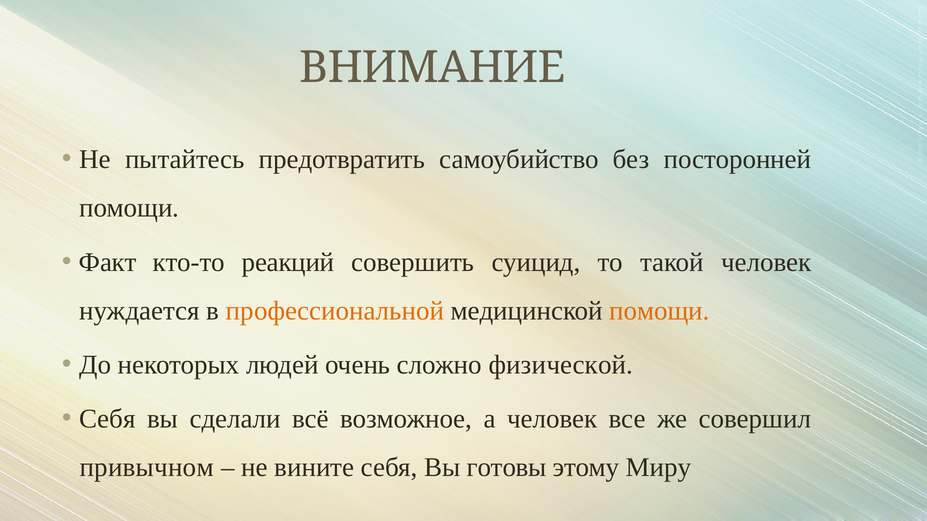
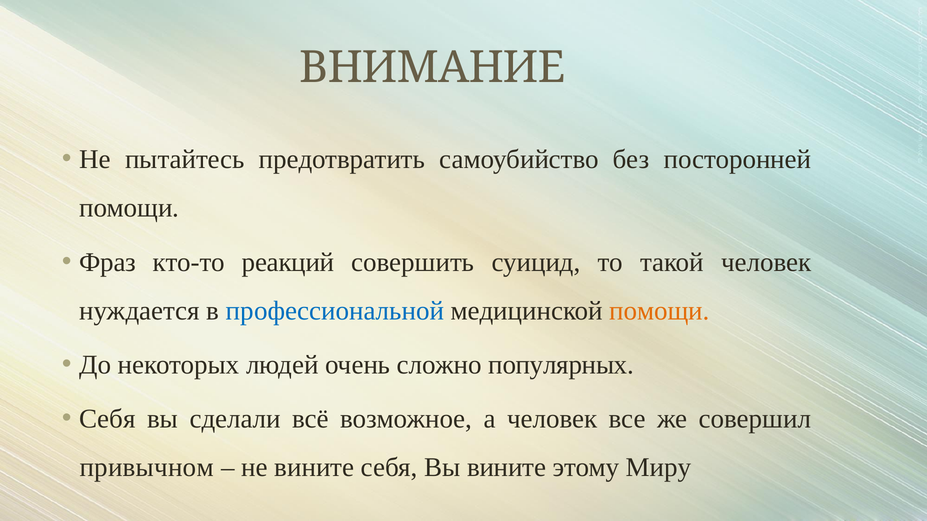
Факт: Факт -> Фраз
профессиональной colour: orange -> blue
физической: физической -> популярных
Вы готовы: готовы -> вините
